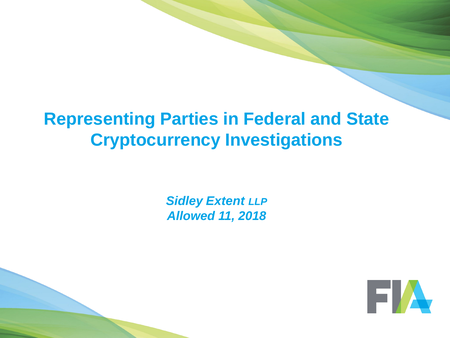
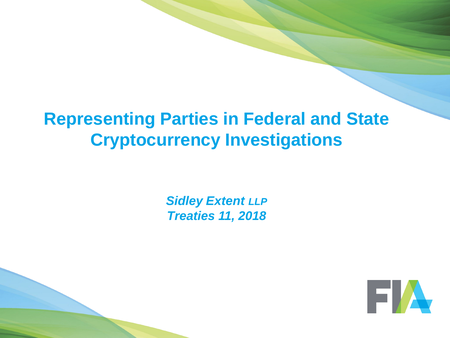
Allowed: Allowed -> Treaties
